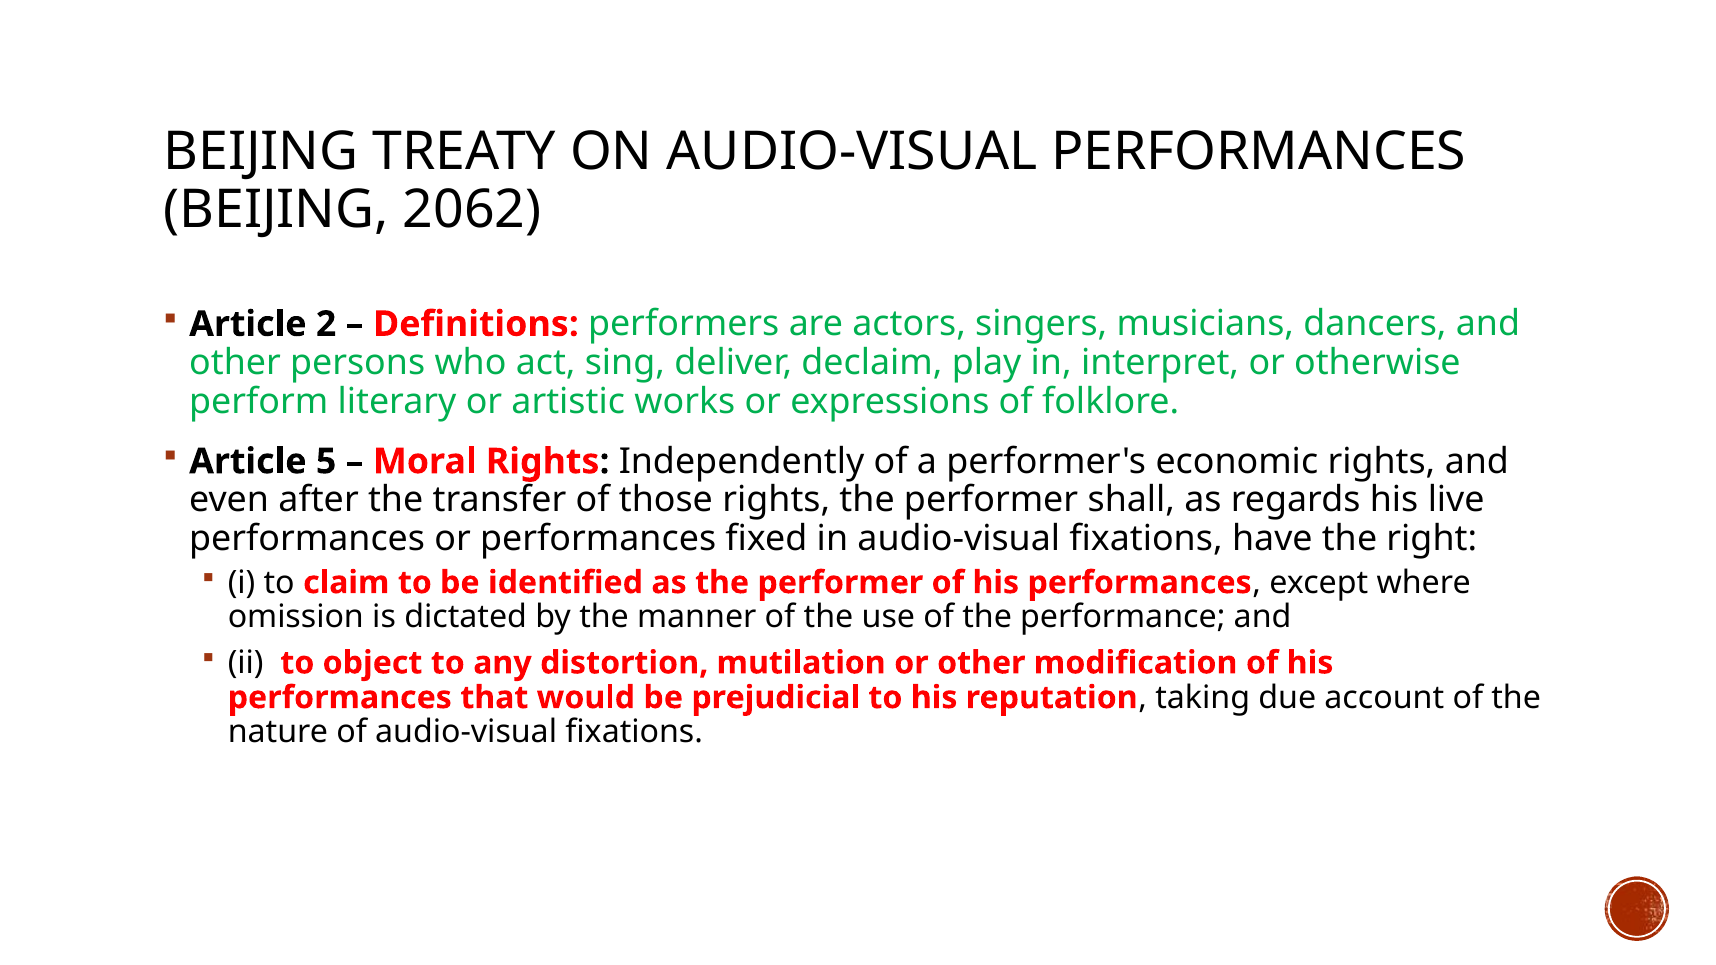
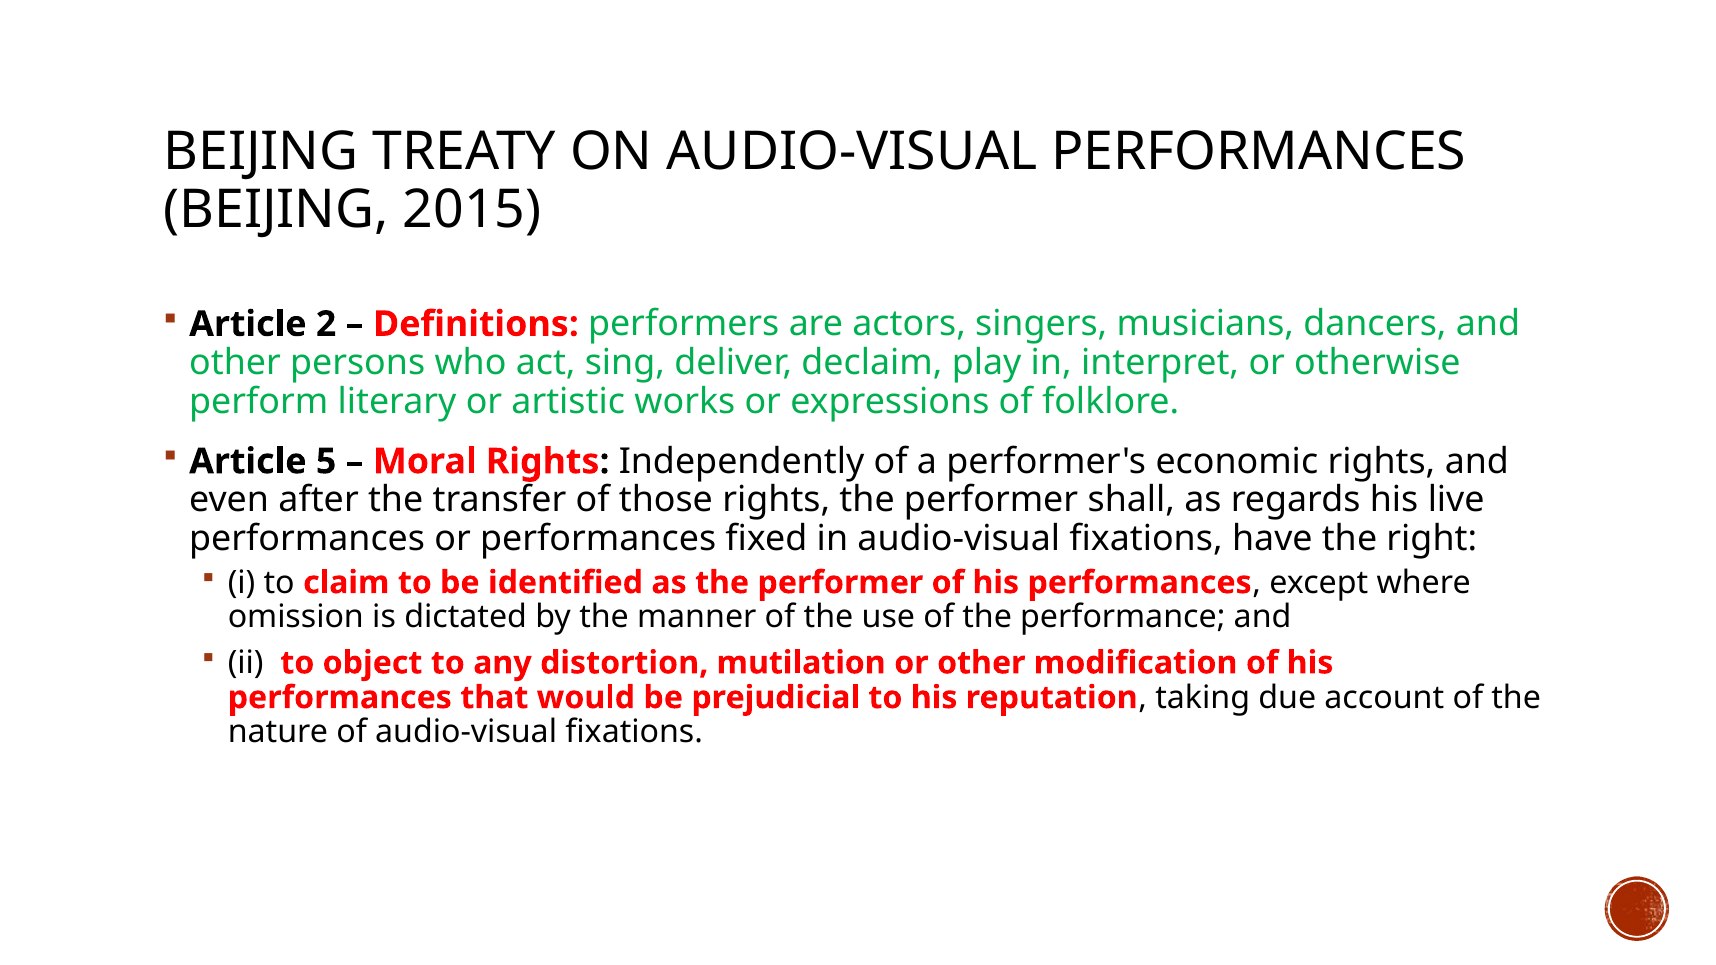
2062: 2062 -> 2015
